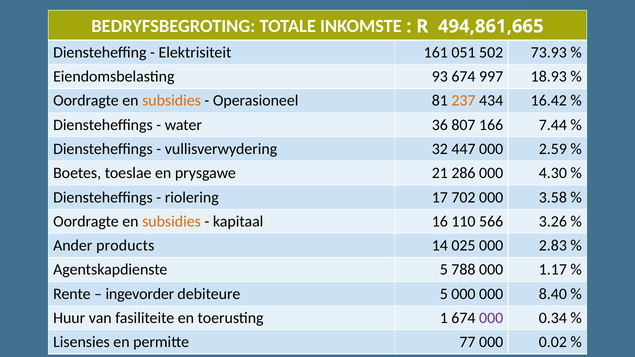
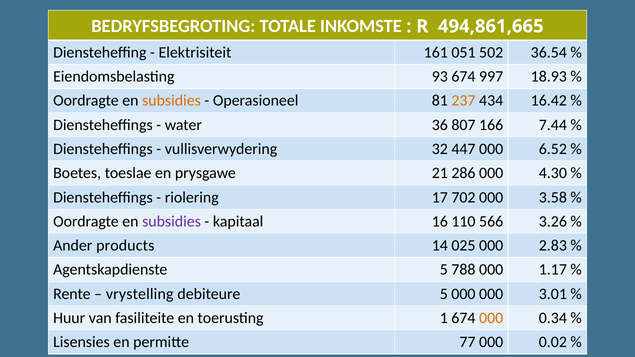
73.93: 73.93 -> 36.54
2.59: 2.59 -> 6.52
subsidies at (171, 222) colour: orange -> purple
ingevorder: ingevorder -> vrystelling
8.40: 8.40 -> 3.01
000 at (491, 318) colour: purple -> orange
